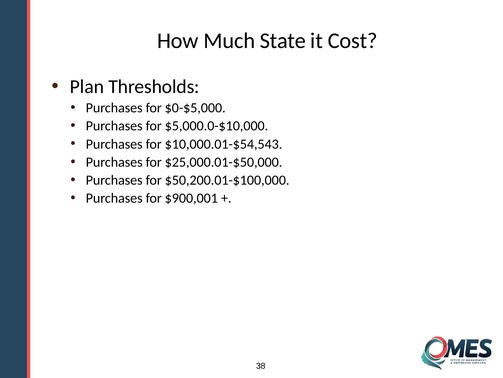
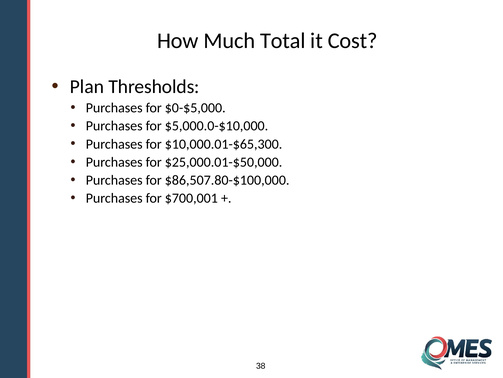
State: State -> Total
$10,000.01-$54,543: $10,000.01-$54,543 -> $10,000.01-$65,300
$50,200.01-$100,000: $50,200.01-$100,000 -> $86,507.80-$100,000
$900,001: $900,001 -> $700,001
